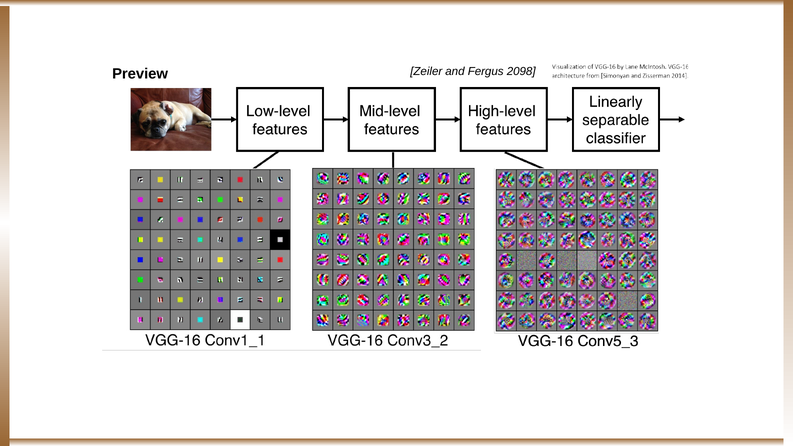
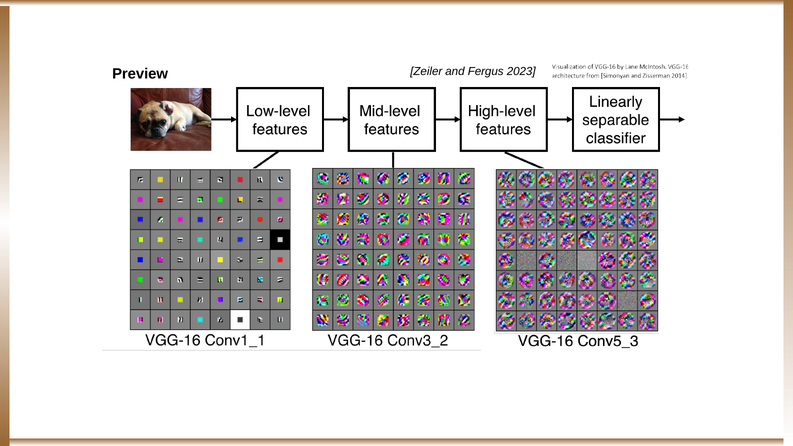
2098: 2098 -> 2023
